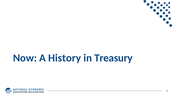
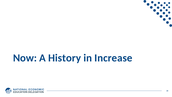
Treasury: Treasury -> Increase
